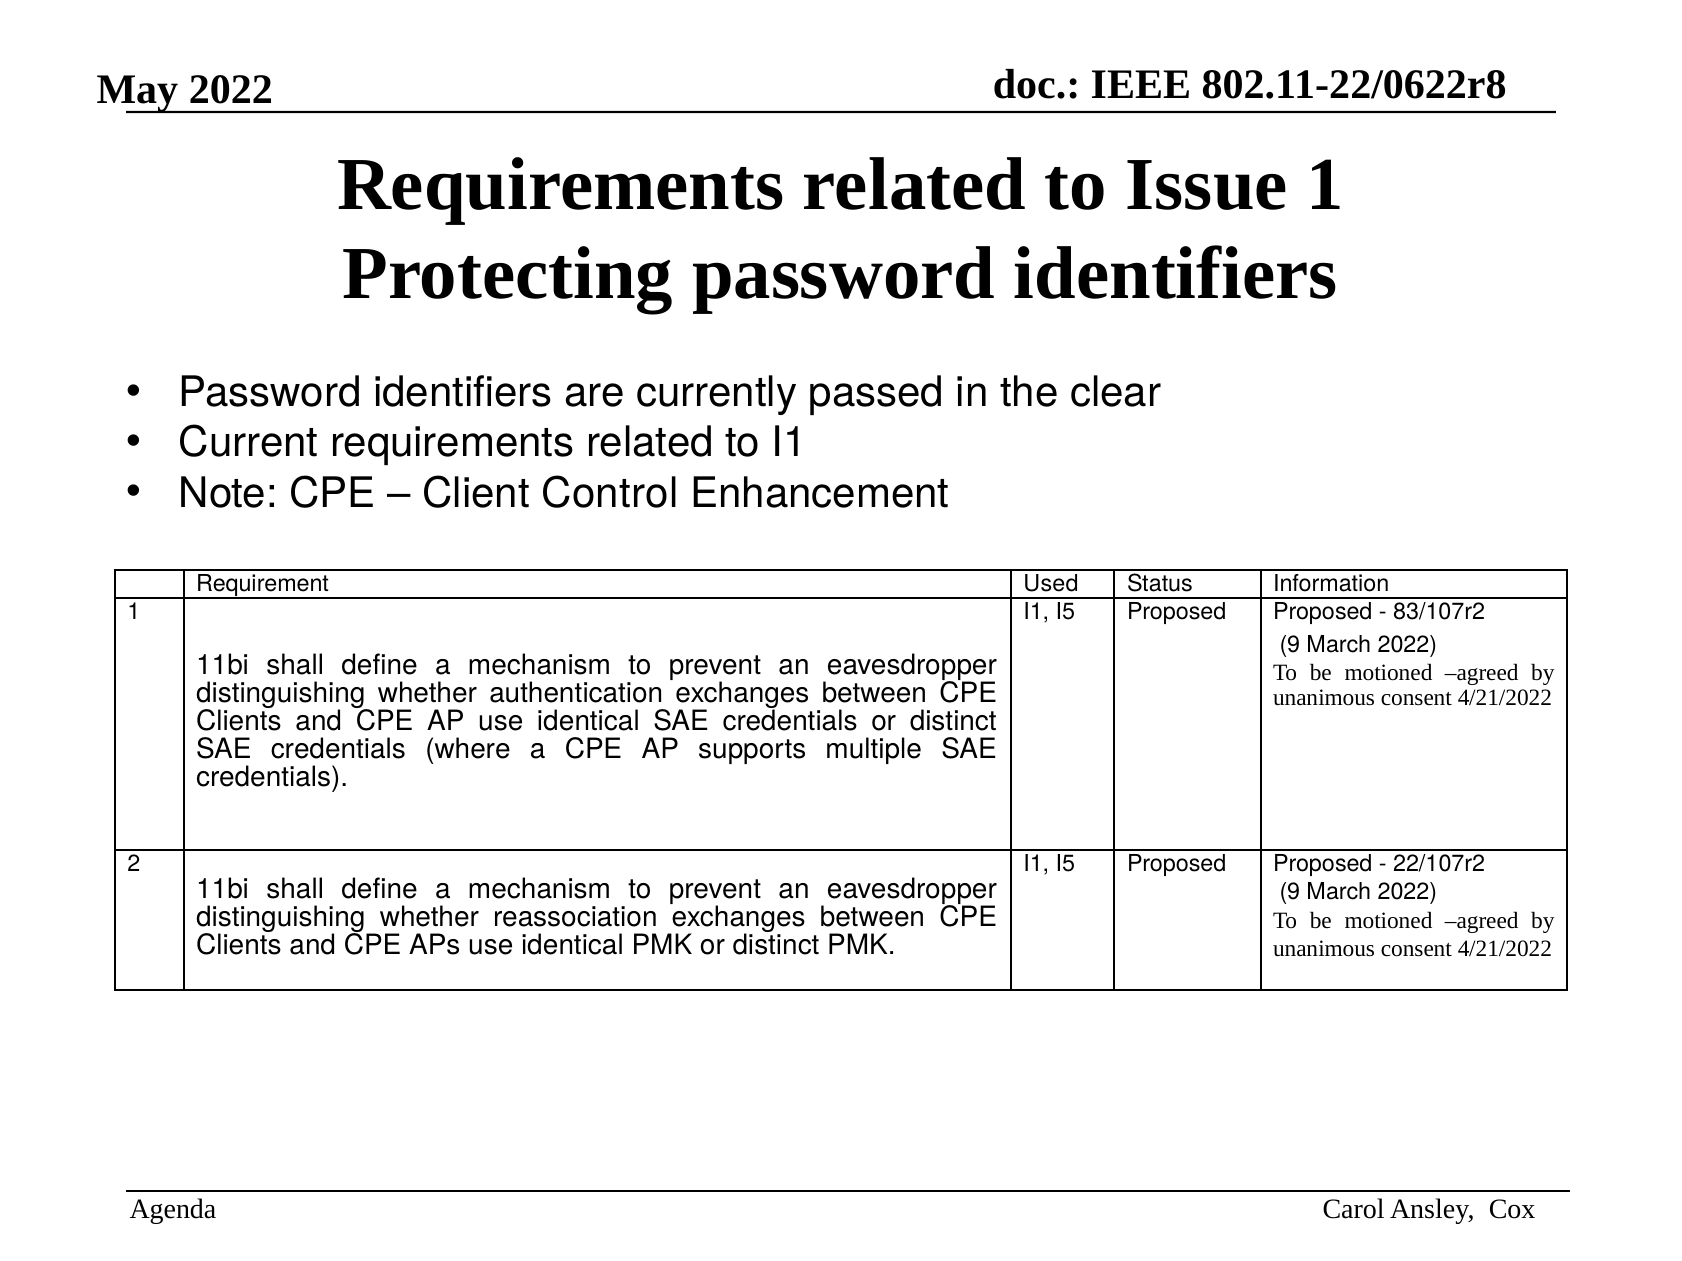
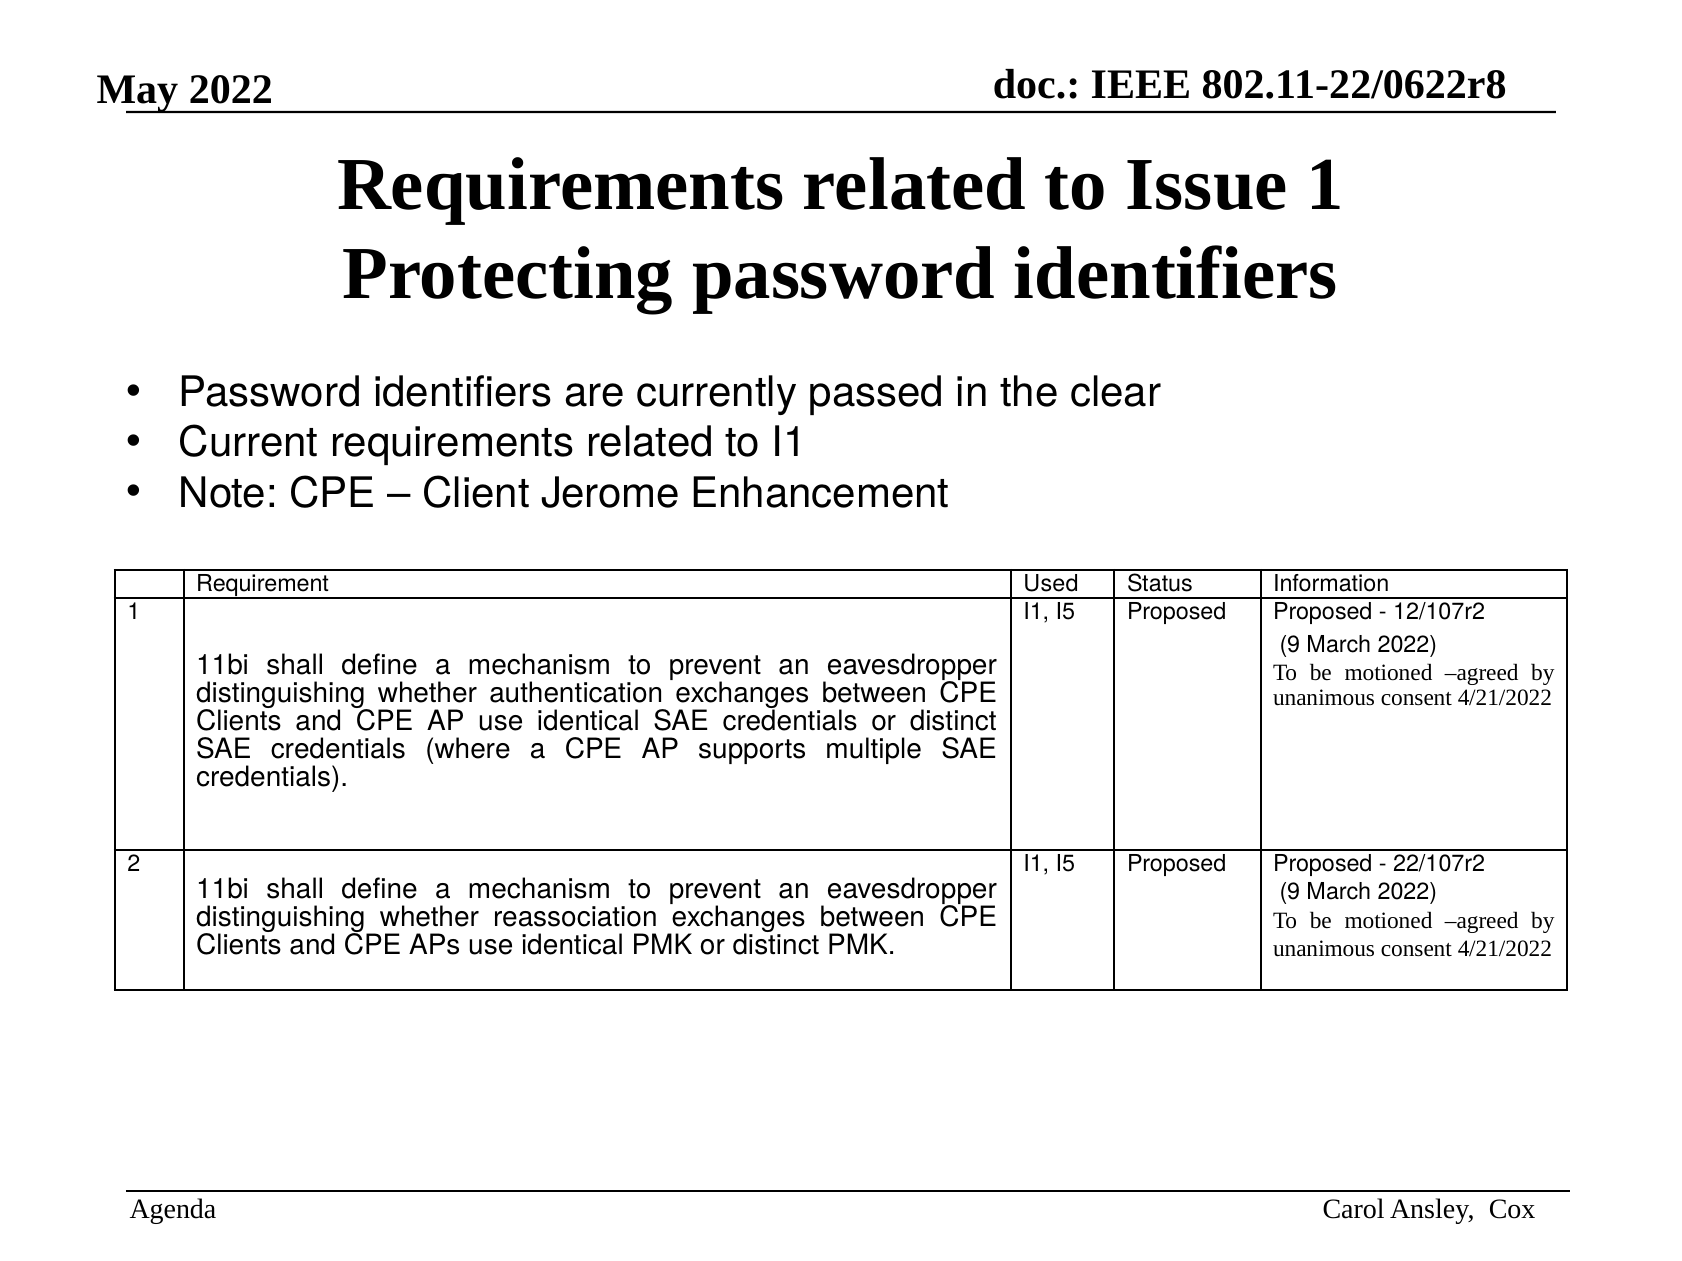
Control: Control -> Jerome
83/107r2: 83/107r2 -> 12/107r2
